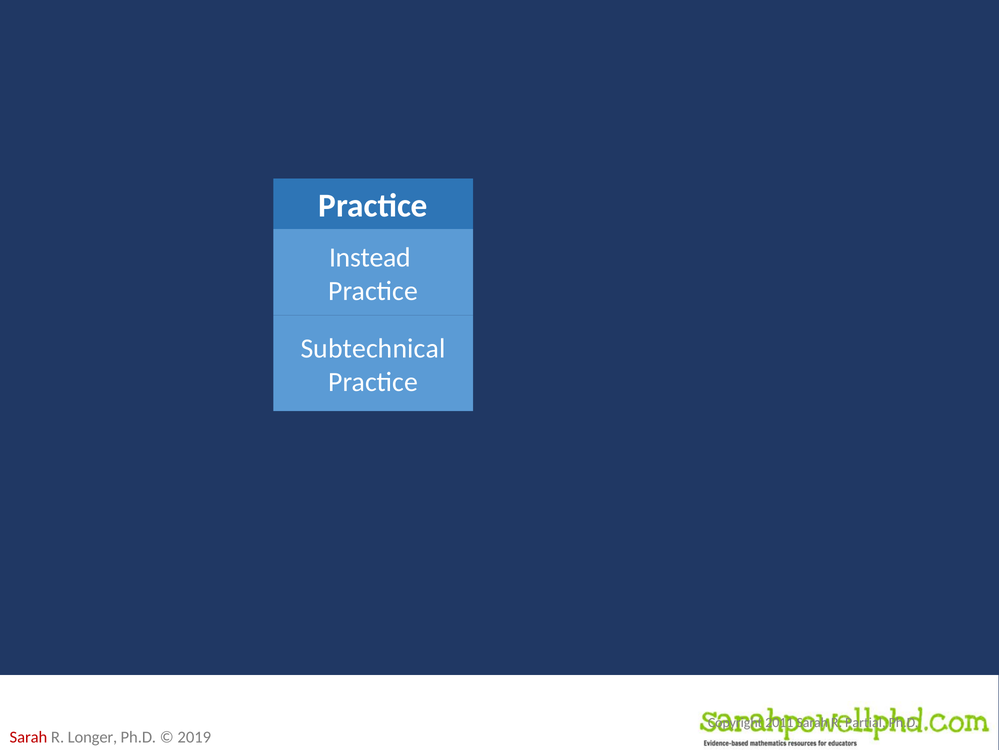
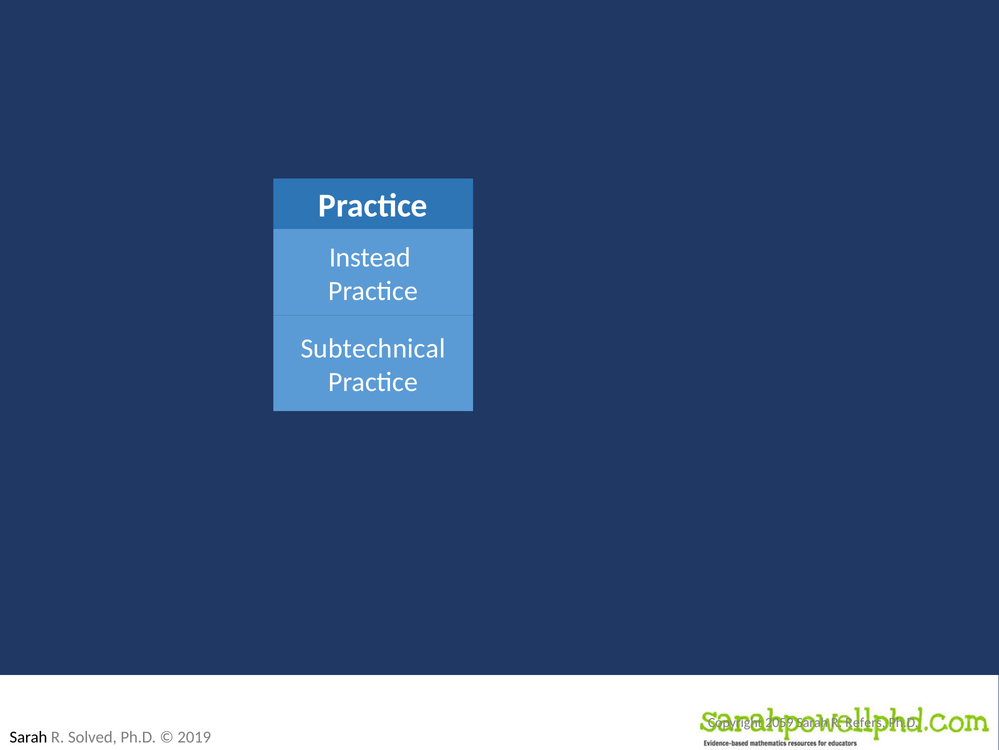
2011: 2011 -> 2059
Partial: Partial -> Refers
Sarah at (28, 737) colour: red -> black
Longer: Longer -> Solved
